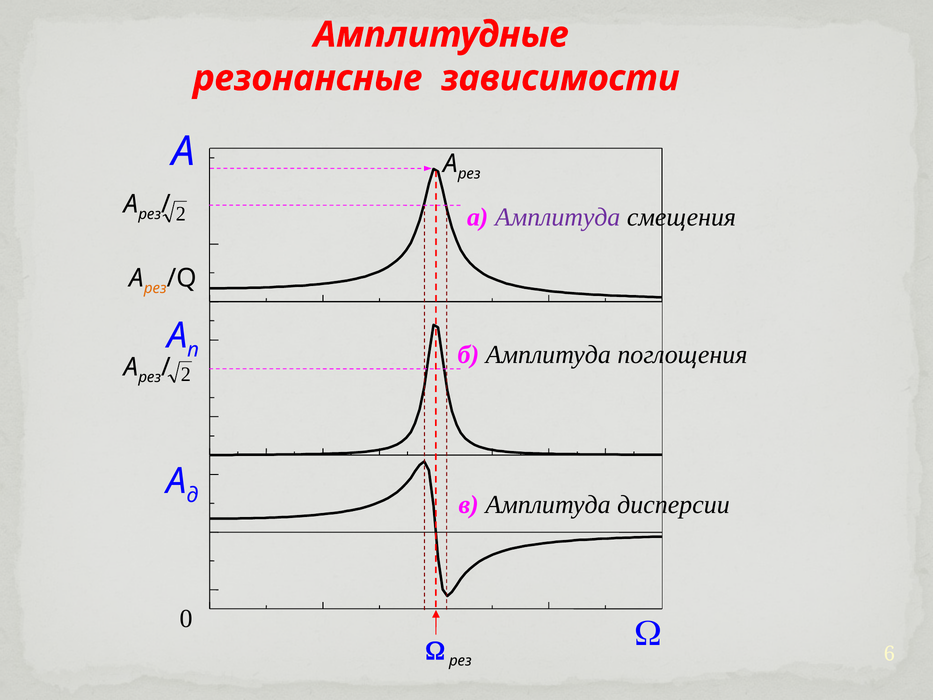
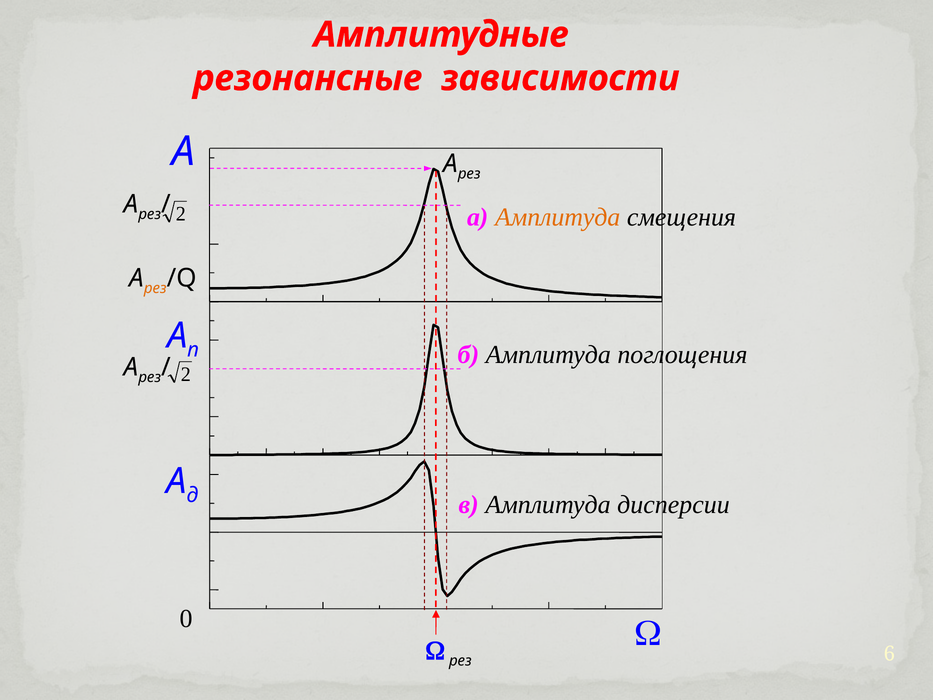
Амплитуда at (558, 217) colour: purple -> orange
